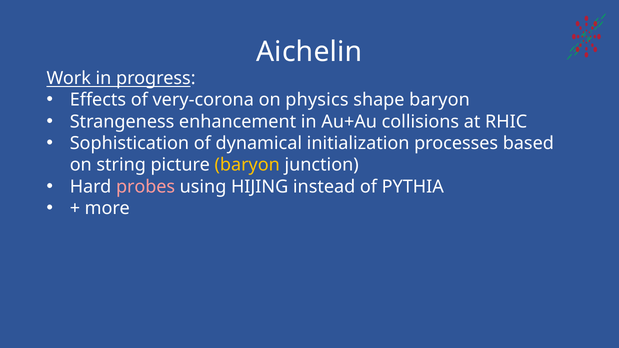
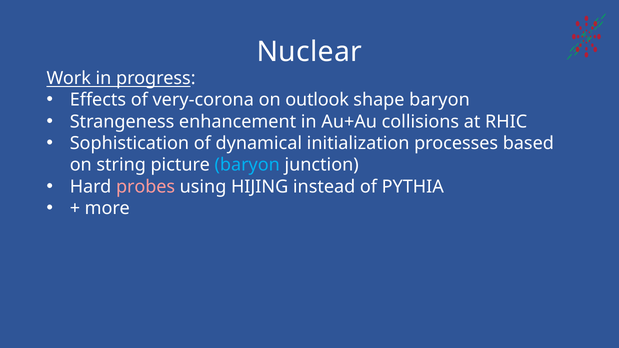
Aichelin: Aichelin -> Nuclear
physics: physics -> outlook
baryon at (247, 165) colour: yellow -> light blue
